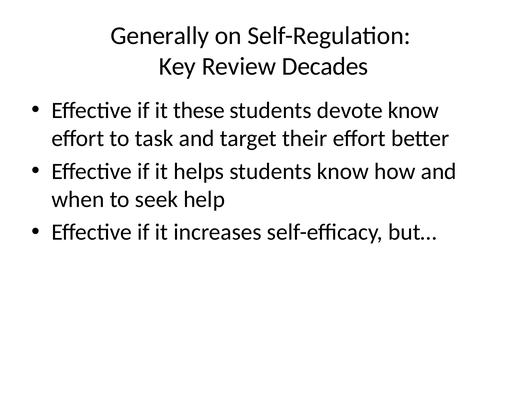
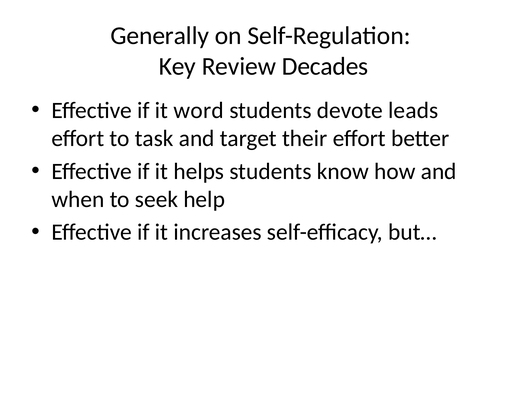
these: these -> word
devote know: know -> leads
